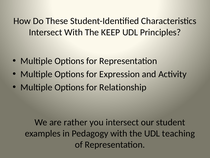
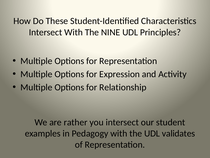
KEEP: KEEP -> NINE
teaching: teaching -> validates
